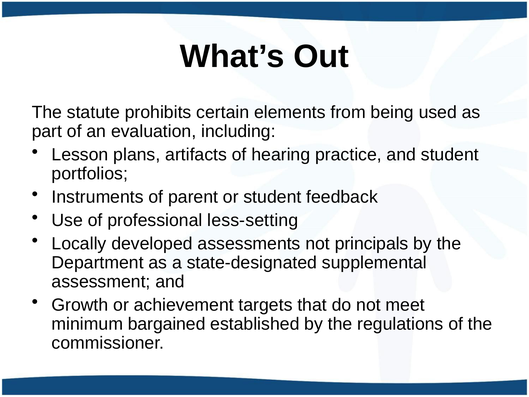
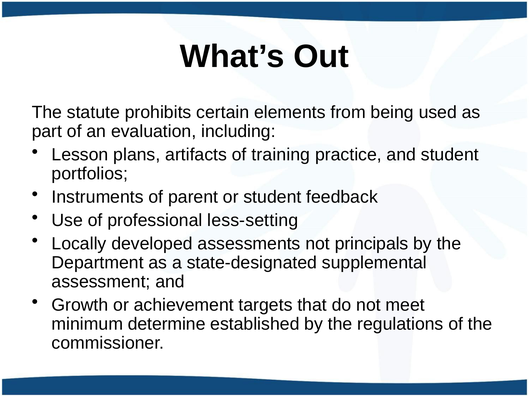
hearing: hearing -> training
bargained: bargained -> determine
